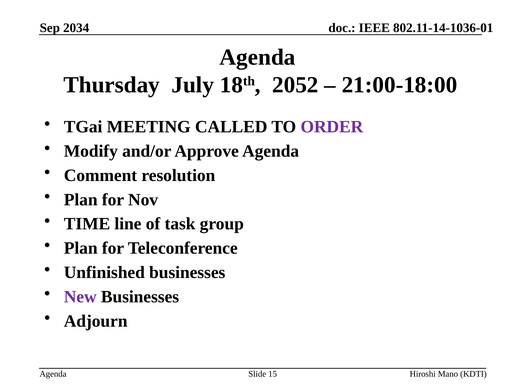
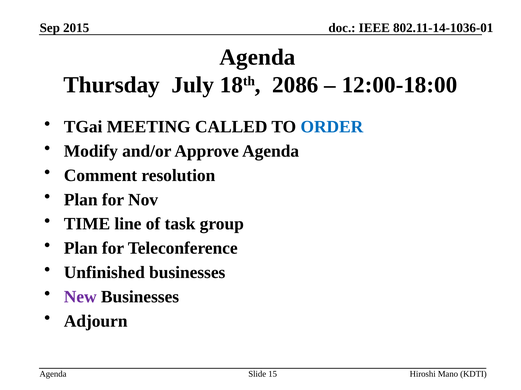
2034: 2034 -> 2015
2052: 2052 -> 2086
21:00-18:00: 21:00-18:00 -> 12:00-18:00
ORDER colour: purple -> blue
